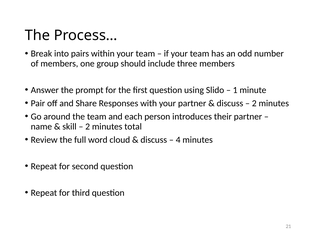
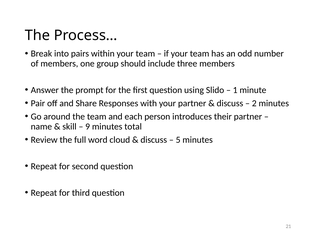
2 at (88, 127): 2 -> 9
4: 4 -> 5
